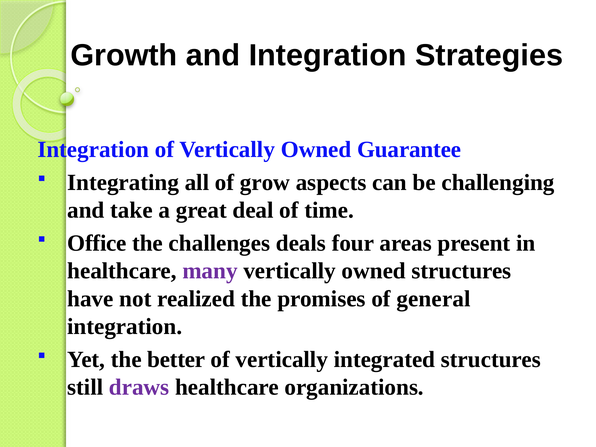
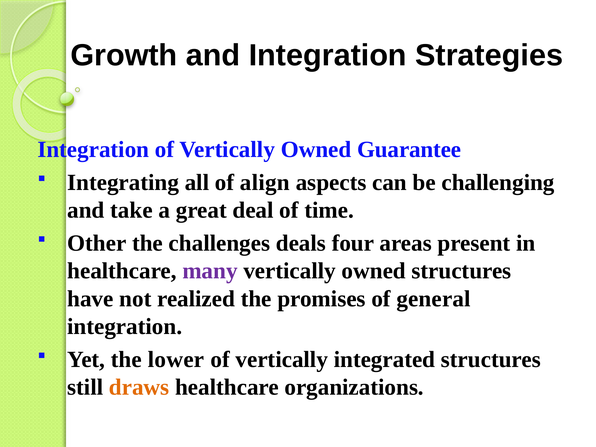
grow: grow -> align
Office: Office -> Other
better: better -> lower
draws colour: purple -> orange
